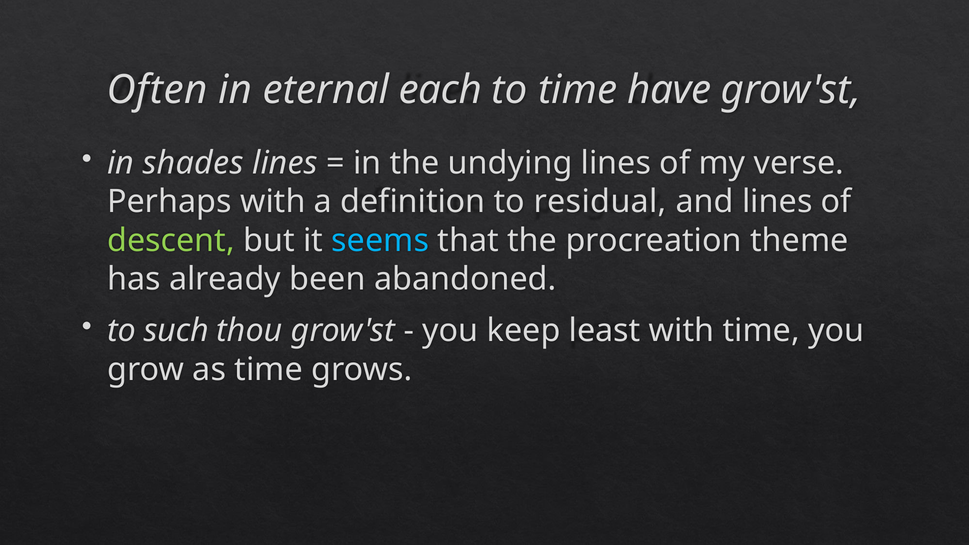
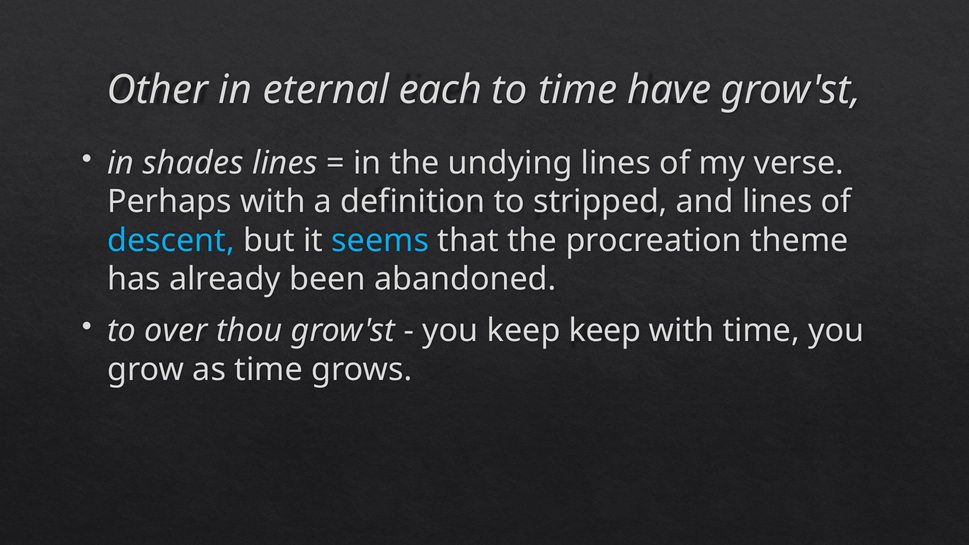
Often: Often -> Other
residual: residual -> stripped
descent colour: light green -> light blue
such: such -> over
keep least: least -> keep
